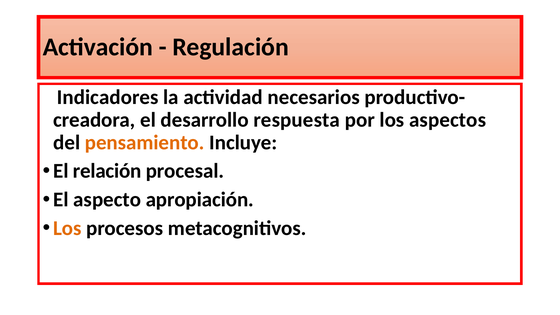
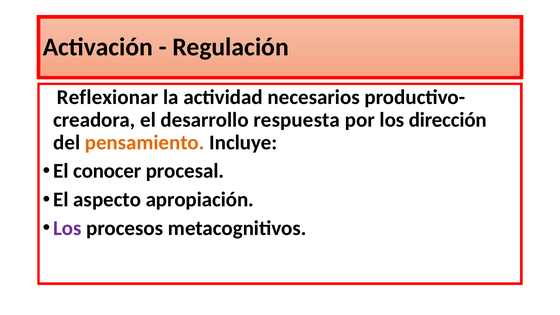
Indicadores: Indicadores -> Reflexionar
aspectos: aspectos -> dirección
relación: relación -> conocer
Los at (67, 228) colour: orange -> purple
